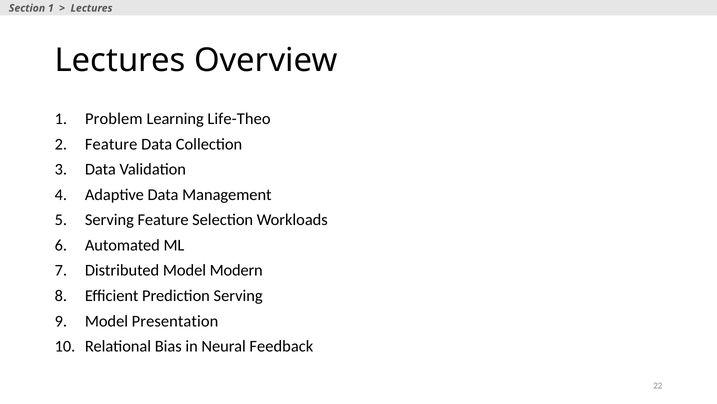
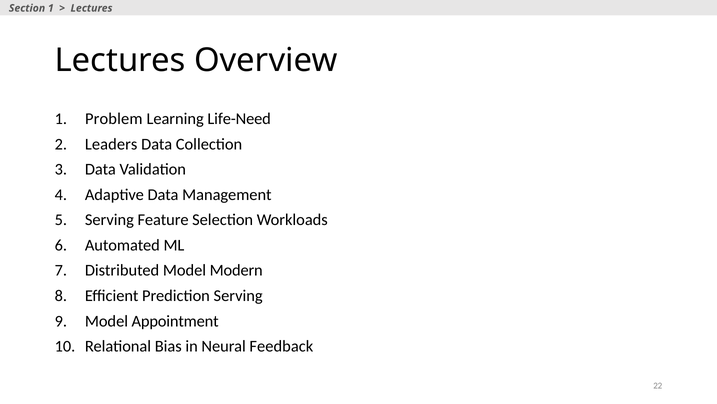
Life-Theo: Life-Theo -> Life-Need
Feature at (111, 144): Feature -> Leaders
Presentation: Presentation -> Appointment
